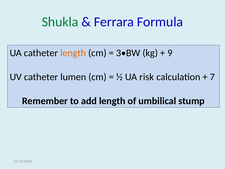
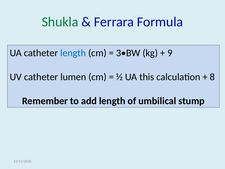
length at (73, 53) colour: orange -> blue
risk: risk -> this
7: 7 -> 8
